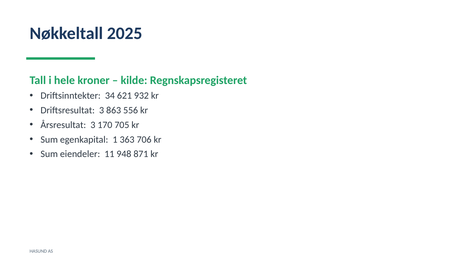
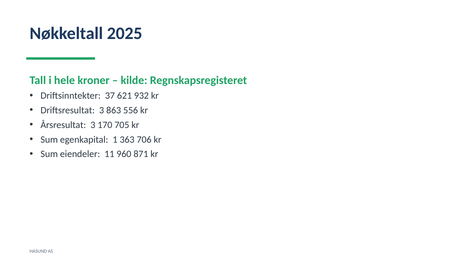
34: 34 -> 37
948: 948 -> 960
